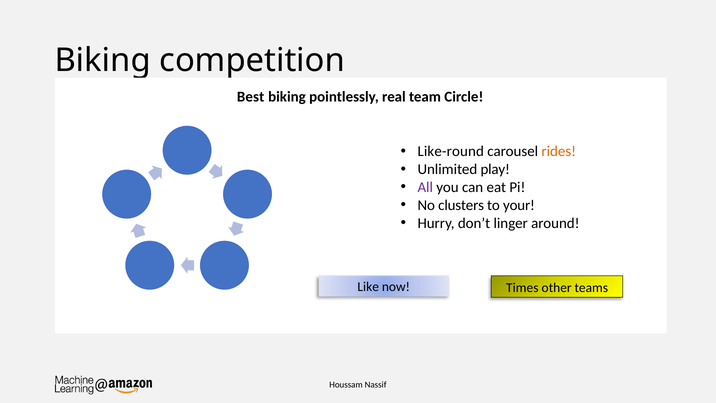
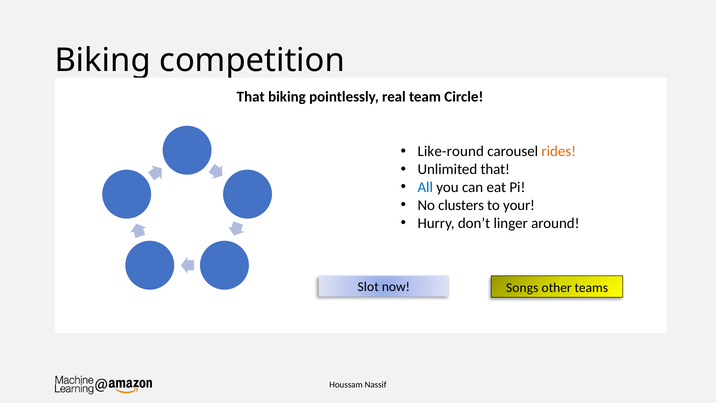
Best at (251, 97): Best -> That
Unlimited play: play -> that
All colour: purple -> blue
Like: Like -> Slot
Times: Times -> Songs
